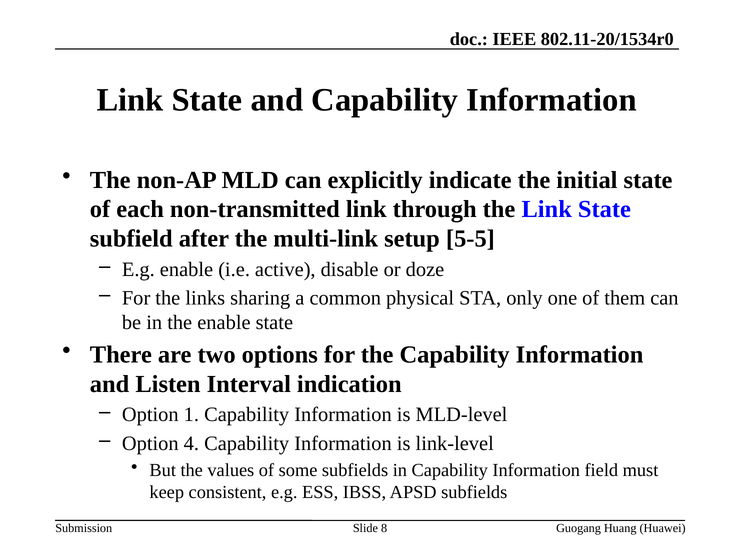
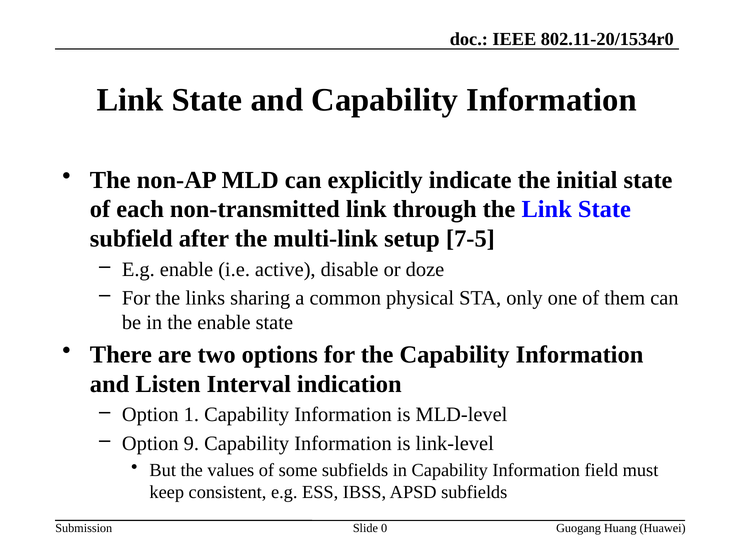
5-5: 5-5 -> 7-5
4: 4 -> 9
8: 8 -> 0
